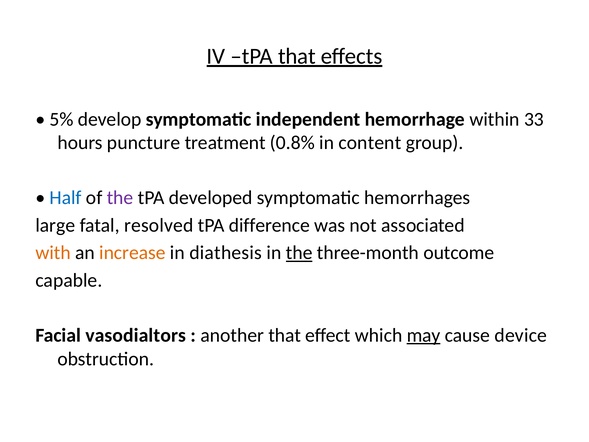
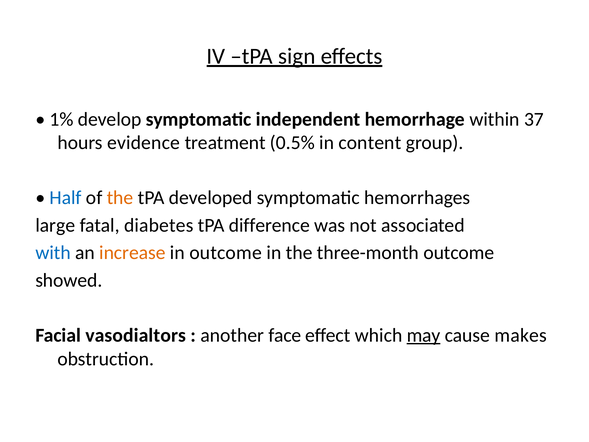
tPA that: that -> sign
5%: 5% -> 1%
33: 33 -> 37
puncture: puncture -> evidence
0.8%: 0.8% -> 0.5%
the at (120, 198) colour: purple -> orange
resolved: resolved -> diabetes
with colour: orange -> blue
in diathesis: diathesis -> outcome
the at (299, 253) underline: present -> none
capable: capable -> showed
another that: that -> face
device: device -> makes
